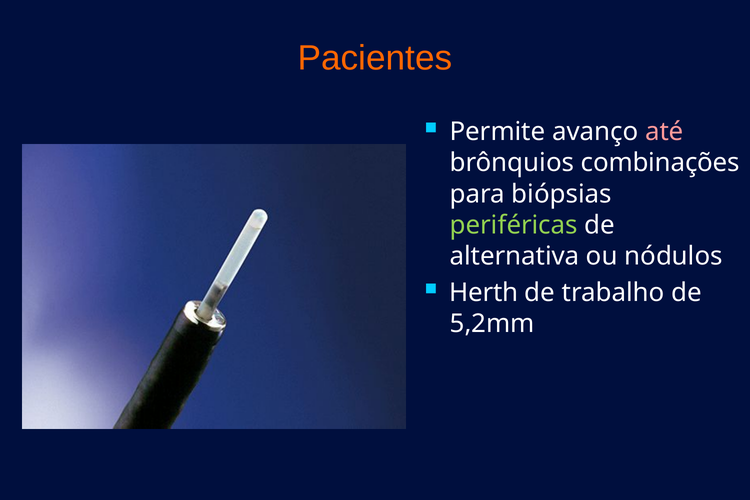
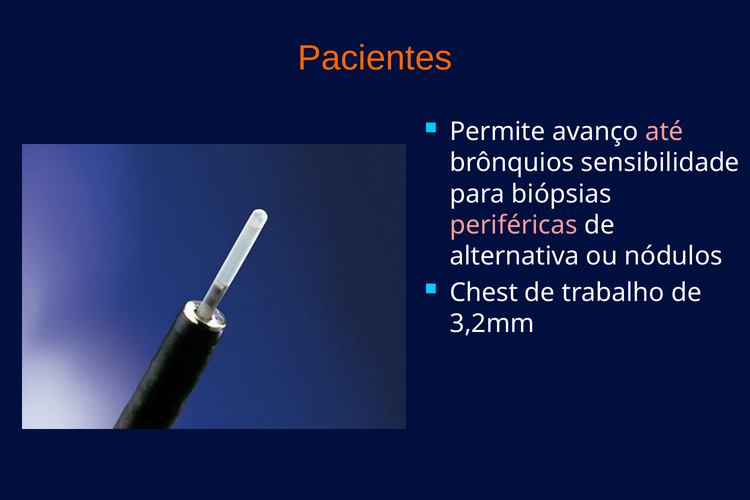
combinações: combinações -> sensibilidade
periféricas colour: light green -> pink
Herth: Herth -> Chest
5,2mm: 5,2mm -> 3,2mm
